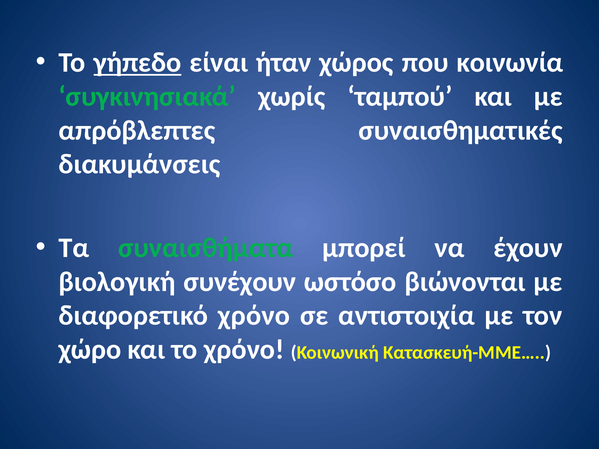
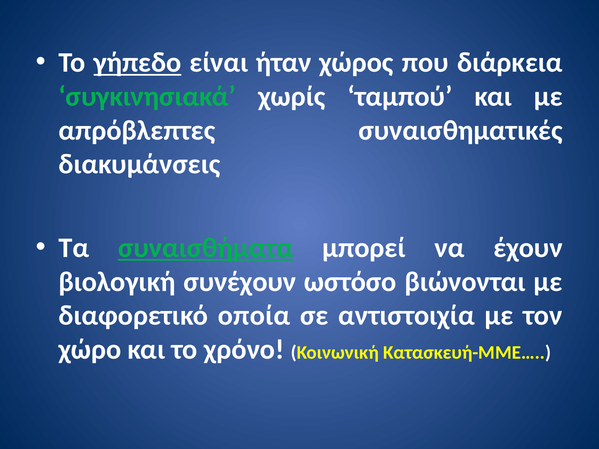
κοινωνία: κοινωνία -> διάρκεια
συναισθήματα underline: none -> present
διαφορετικό χρόνο: χρόνο -> οποία
